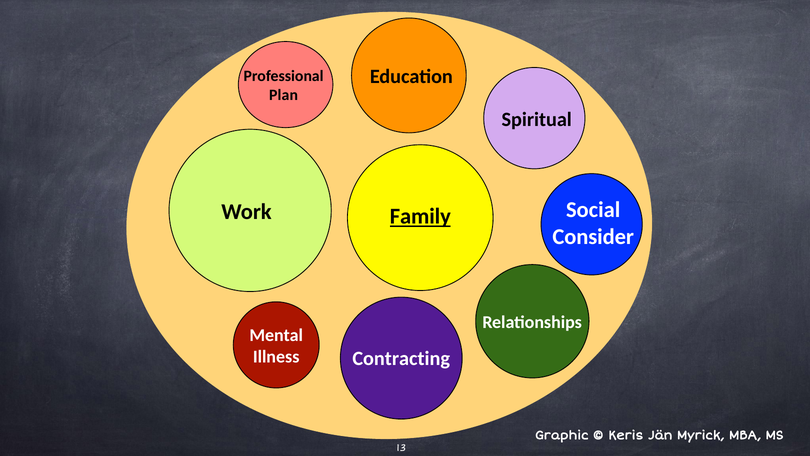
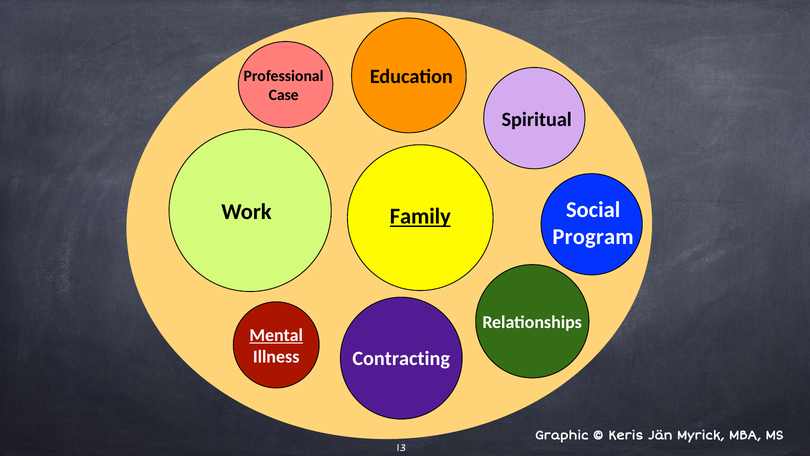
Plan: Plan -> Case
Consider: Consider -> Program
Mental underline: none -> present
